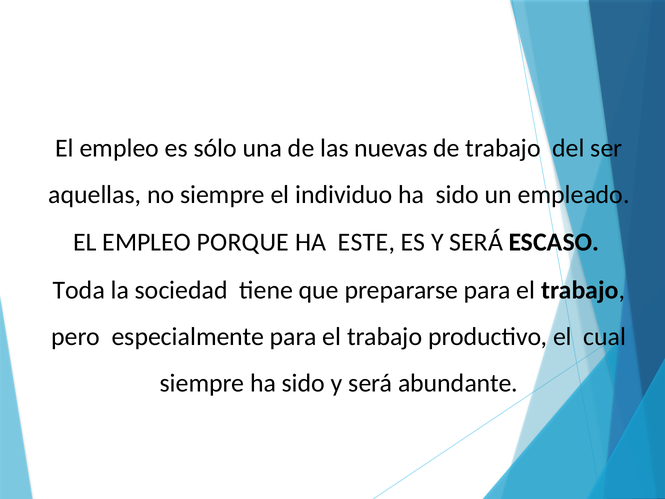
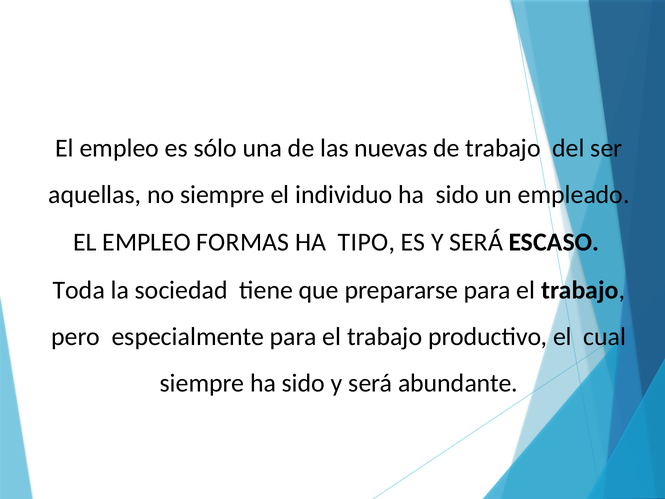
PORQUE: PORQUE -> FORMAS
ESTE: ESTE -> TIPO
